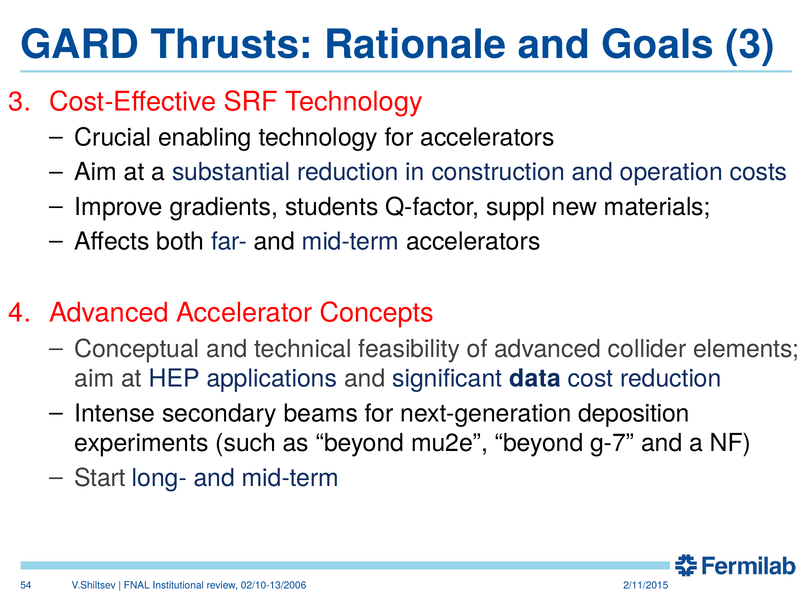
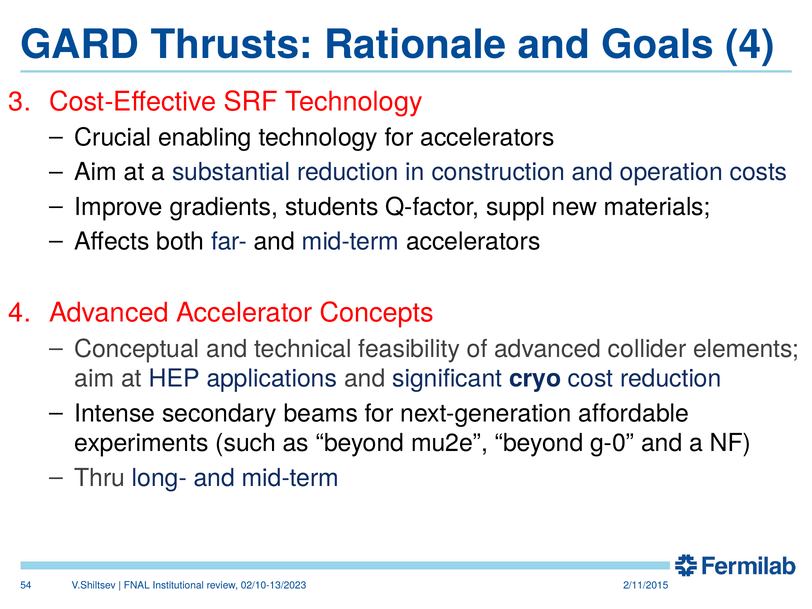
Goals 3: 3 -> 4
data: data -> cryo
deposition: deposition -> affordable
g-7: g-7 -> g-0
Start: Start -> Thru
02/10-13/2006: 02/10-13/2006 -> 02/10-13/2023
